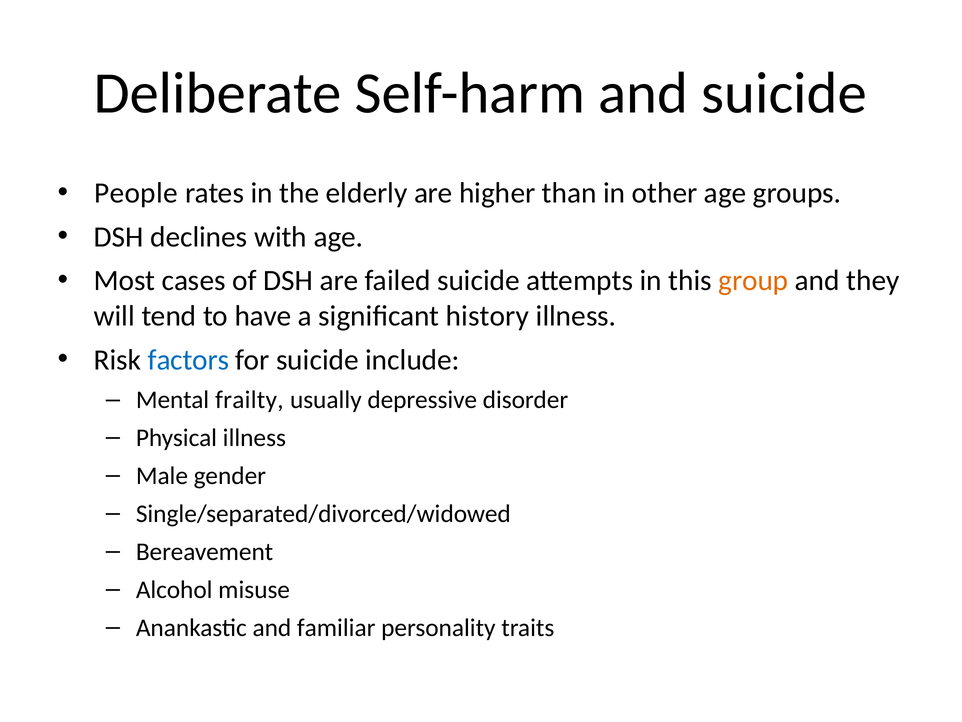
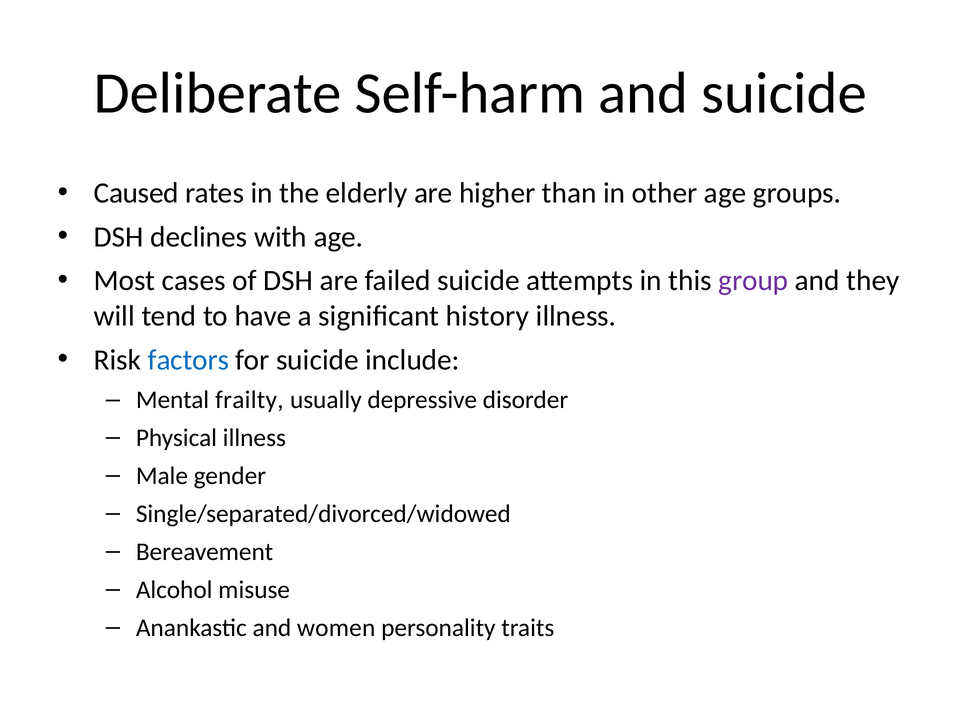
People: People -> Caused
group colour: orange -> purple
familiar: familiar -> women
